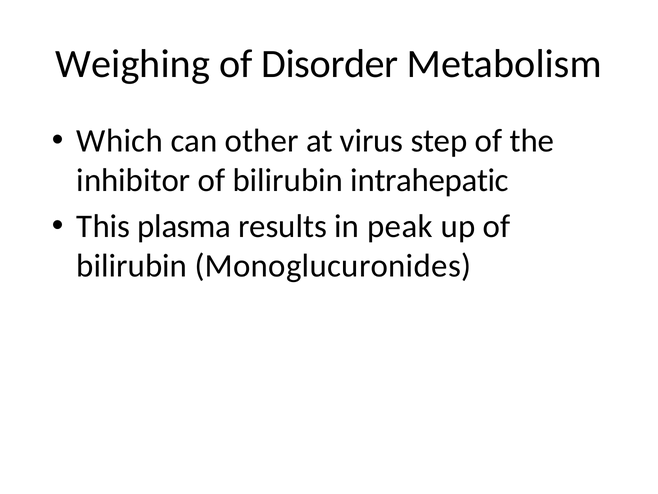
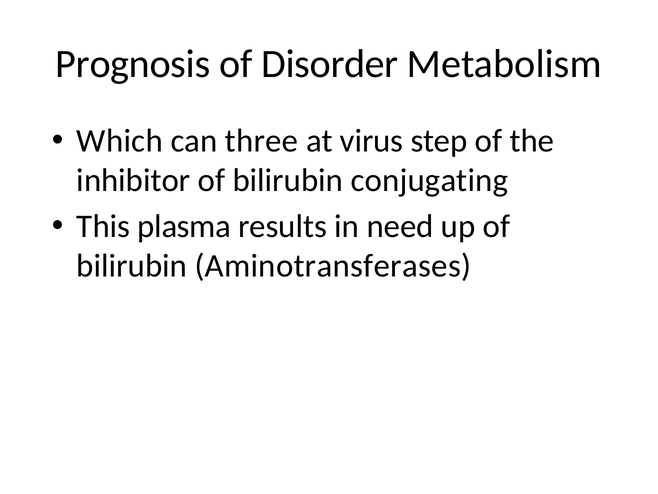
Weighing: Weighing -> Prognosis
other: other -> three
intrahepatic: intrahepatic -> conjugating
peak: peak -> need
Monoglucuronides: Monoglucuronides -> Aminotransferases
